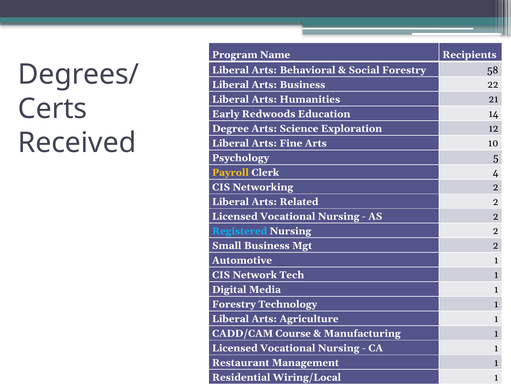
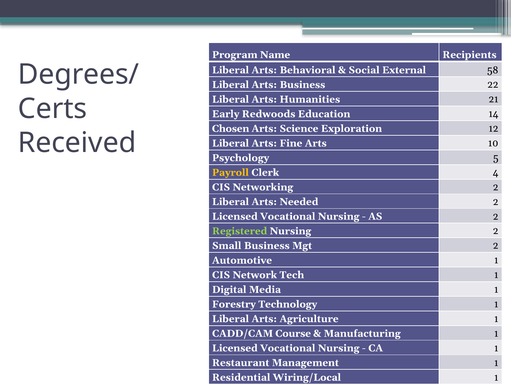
Social Forestry: Forestry -> External
Degree: Degree -> Chosen
Related: Related -> Needed
Registered colour: light blue -> light green
